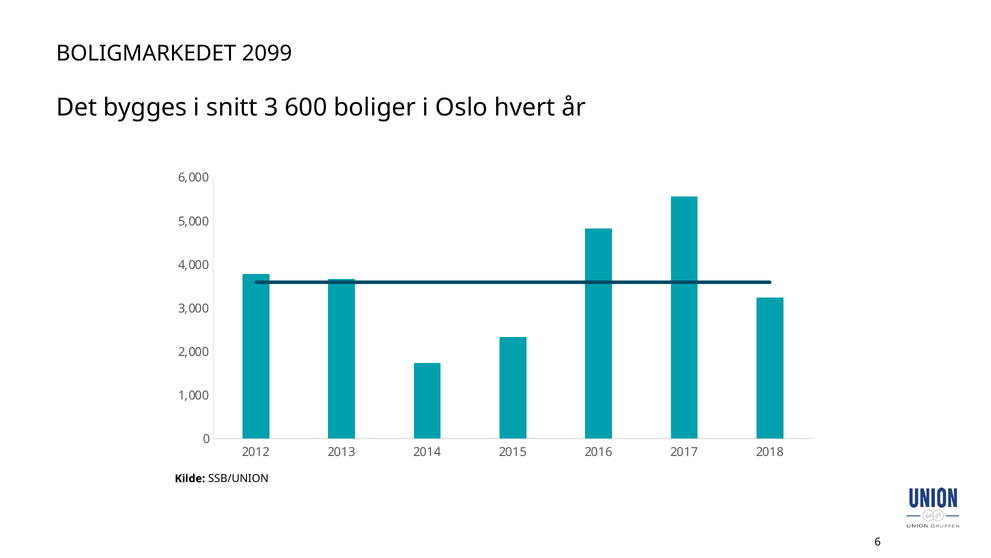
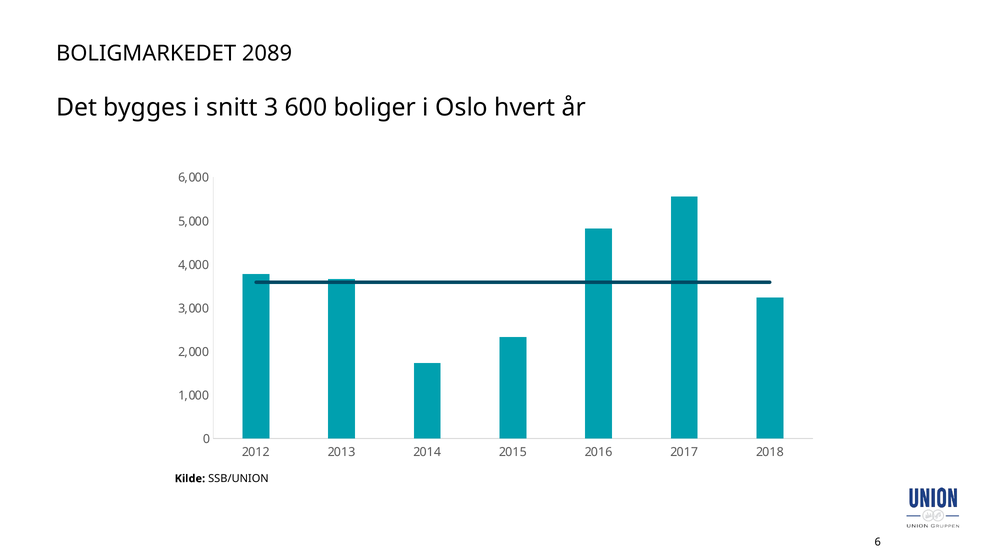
2099: 2099 -> 2089
